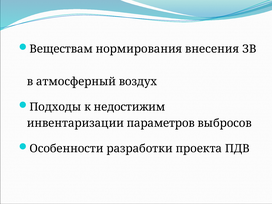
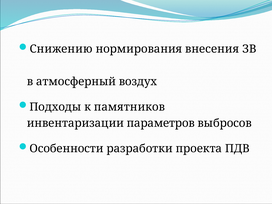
Веществам: Веществам -> Снижению
недостижим: недостижим -> памятников
